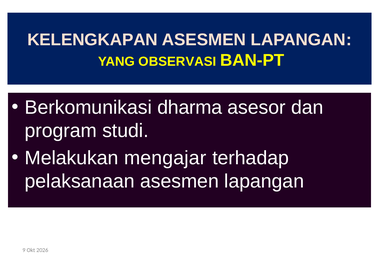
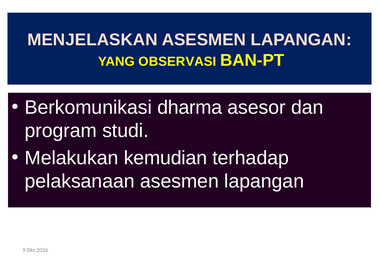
KELENGKAPAN: KELENGKAPAN -> MENJELASKAN
mengajar: mengajar -> kemudian
